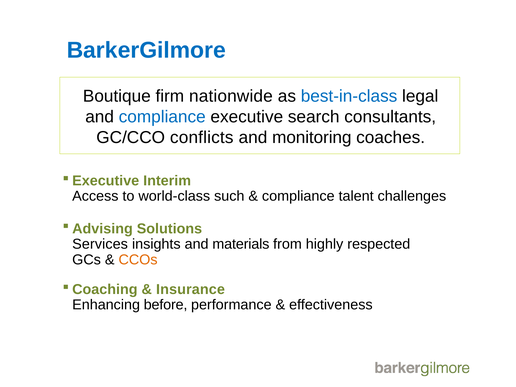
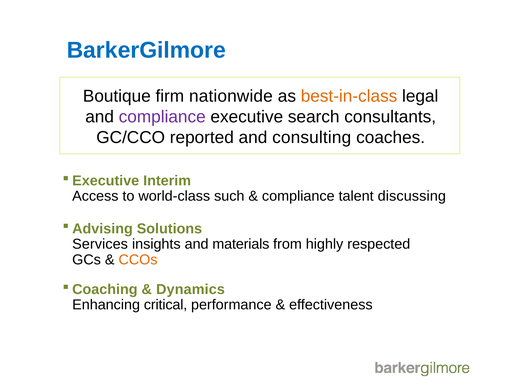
best-in-class colour: blue -> orange
compliance at (162, 117) colour: blue -> purple
conflicts: conflicts -> reported
monitoring: monitoring -> consulting
challenges: challenges -> discussing
Insurance: Insurance -> Dynamics
before: before -> critical
